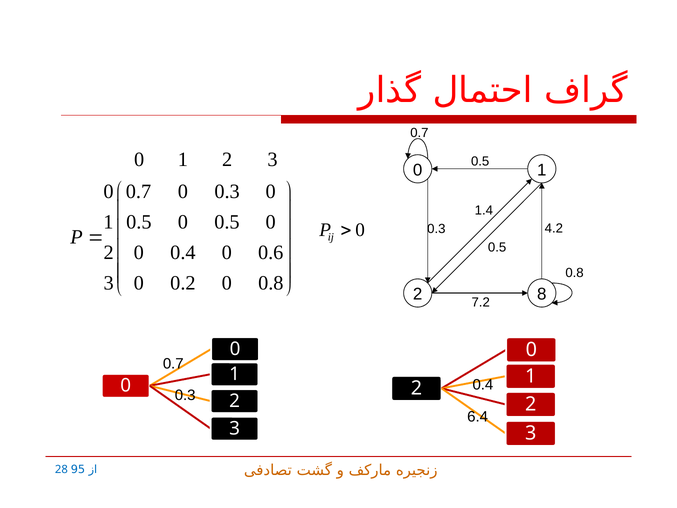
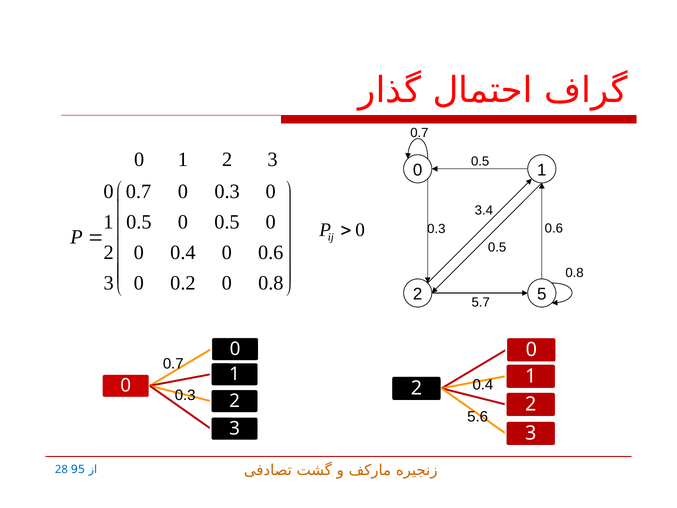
1.4: 1.4 -> 3.4
4.2 at (554, 228): 4.2 -> 0.6
8: 8 -> 5
7.2: 7.2 -> 5.7
6.4: 6.4 -> 5.6
